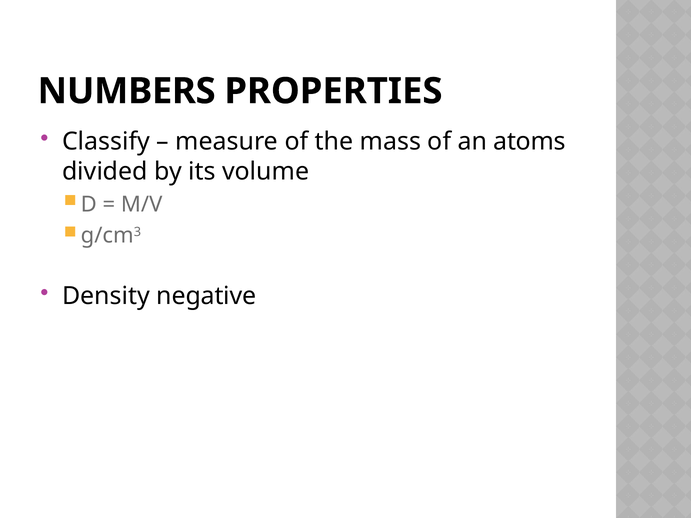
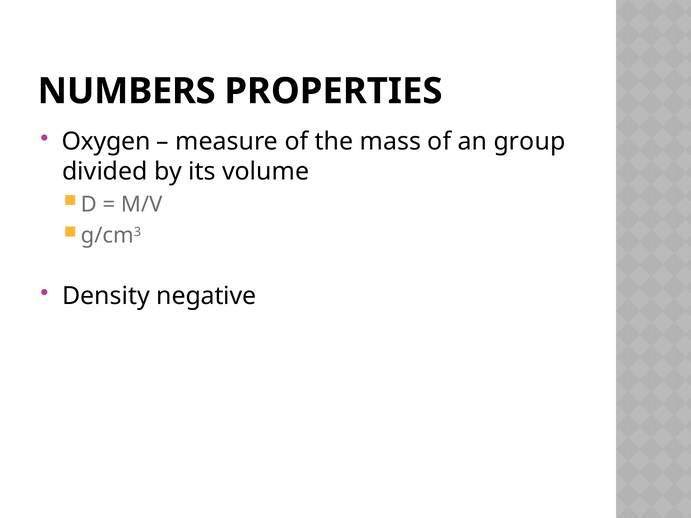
Classify: Classify -> Oxygen
atoms: atoms -> group
